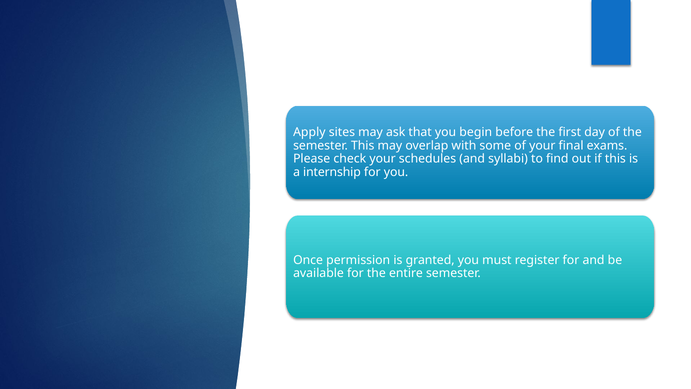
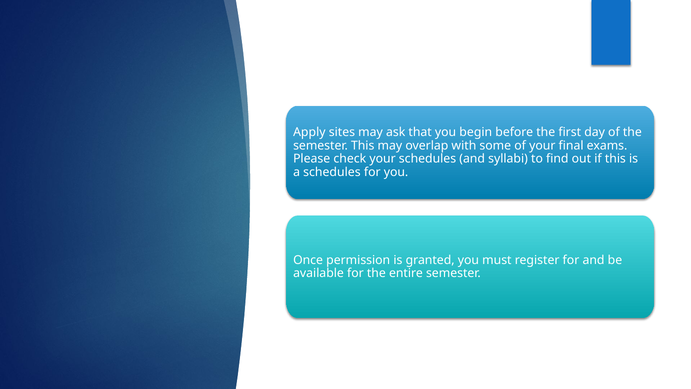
a internship: internship -> schedules
